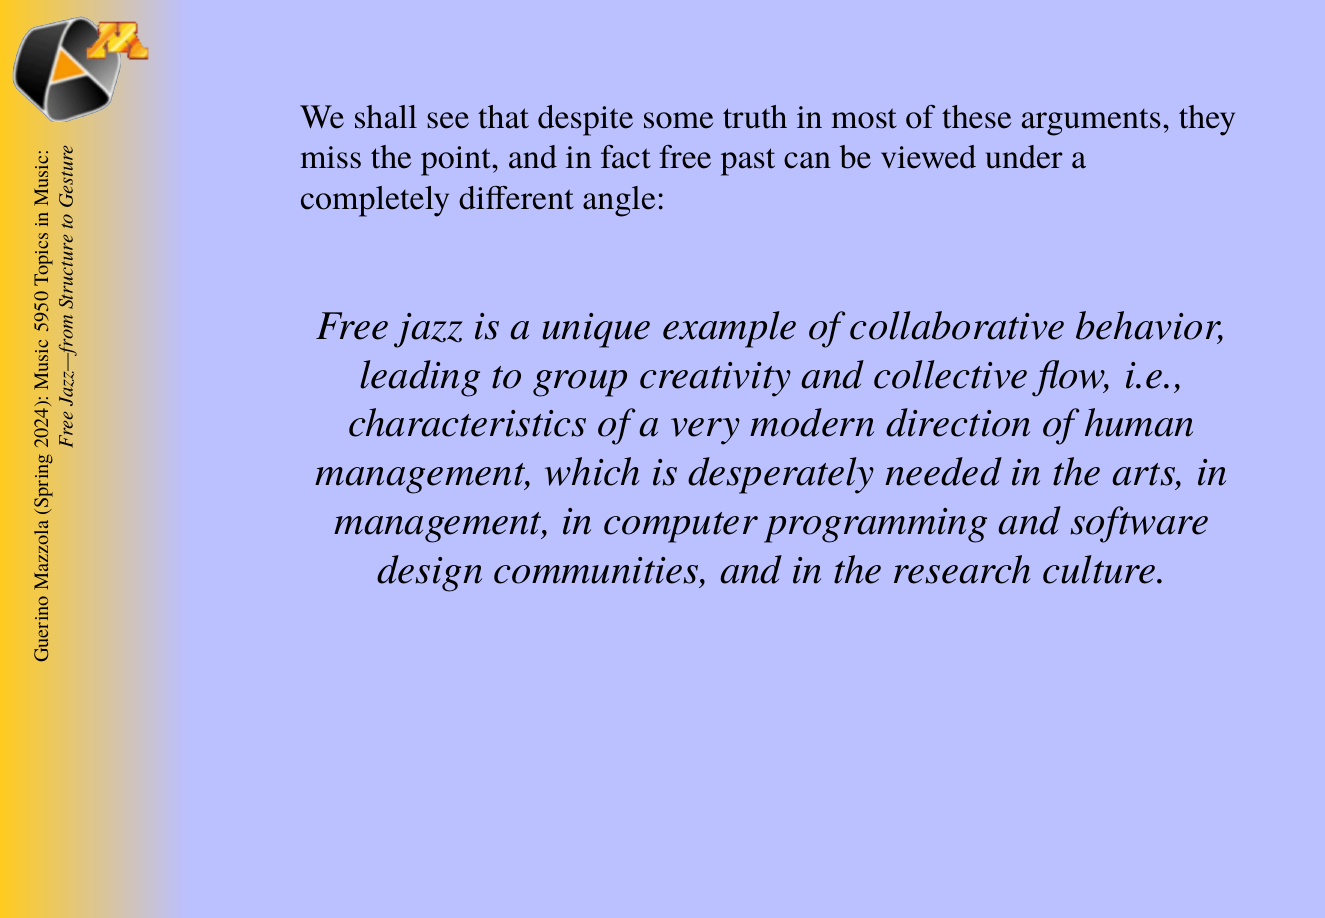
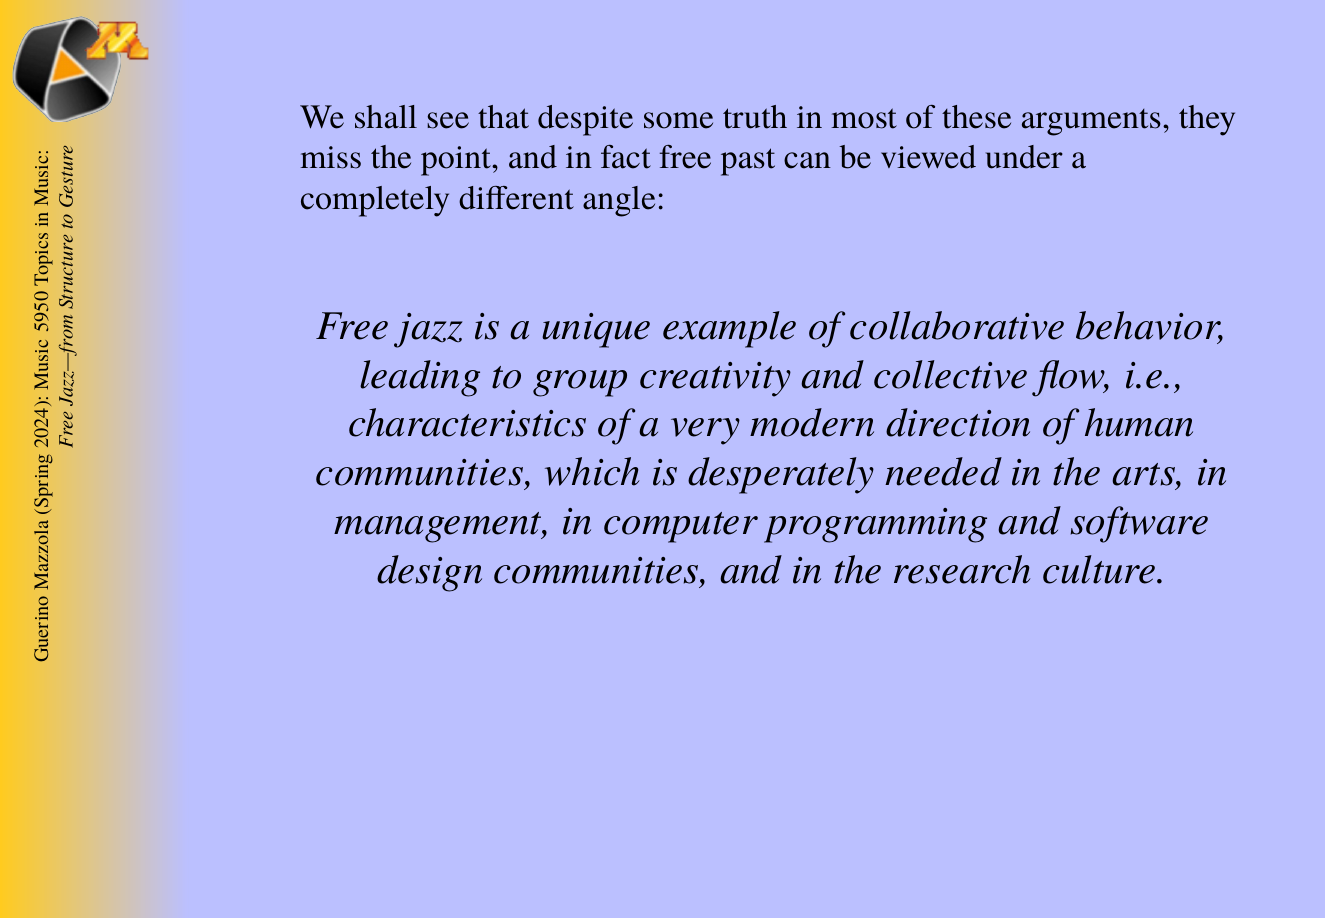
management at (425, 472): management -> communities
